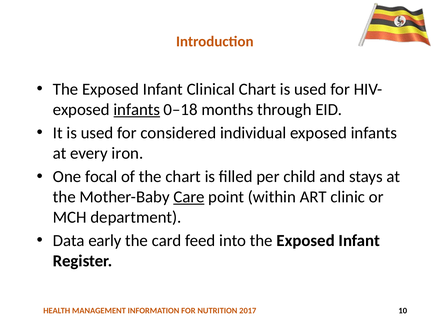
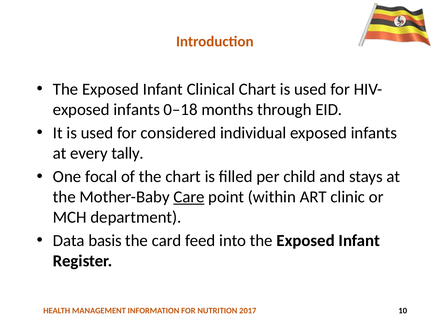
infants at (137, 109) underline: present -> none
iron: iron -> tally
early: early -> basis
